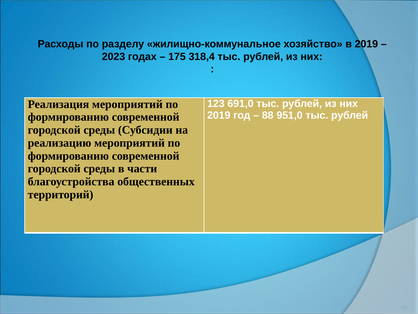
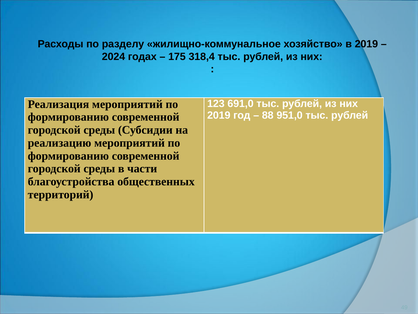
2023: 2023 -> 2024
